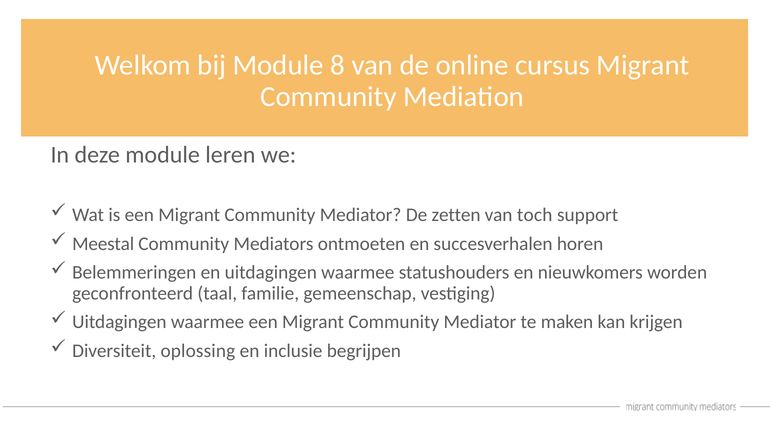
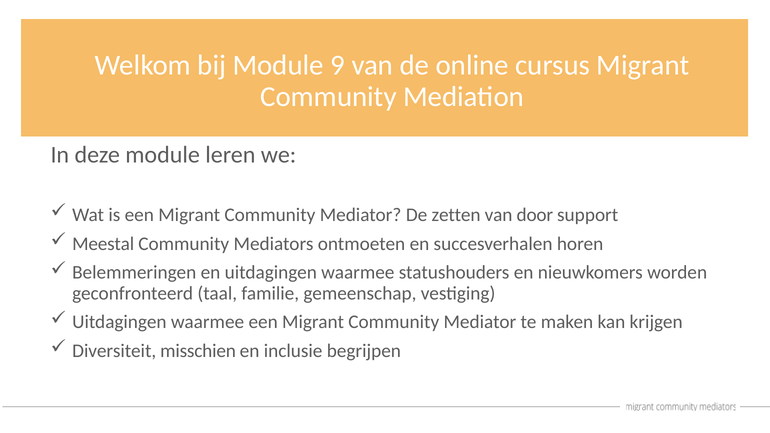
8: 8 -> 9
toch: toch -> door
oplossing: oplossing -> misschien
